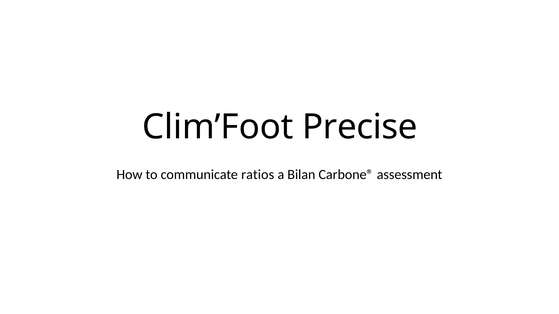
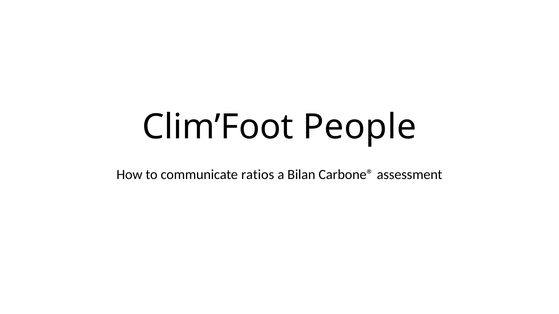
Precise: Precise -> People
